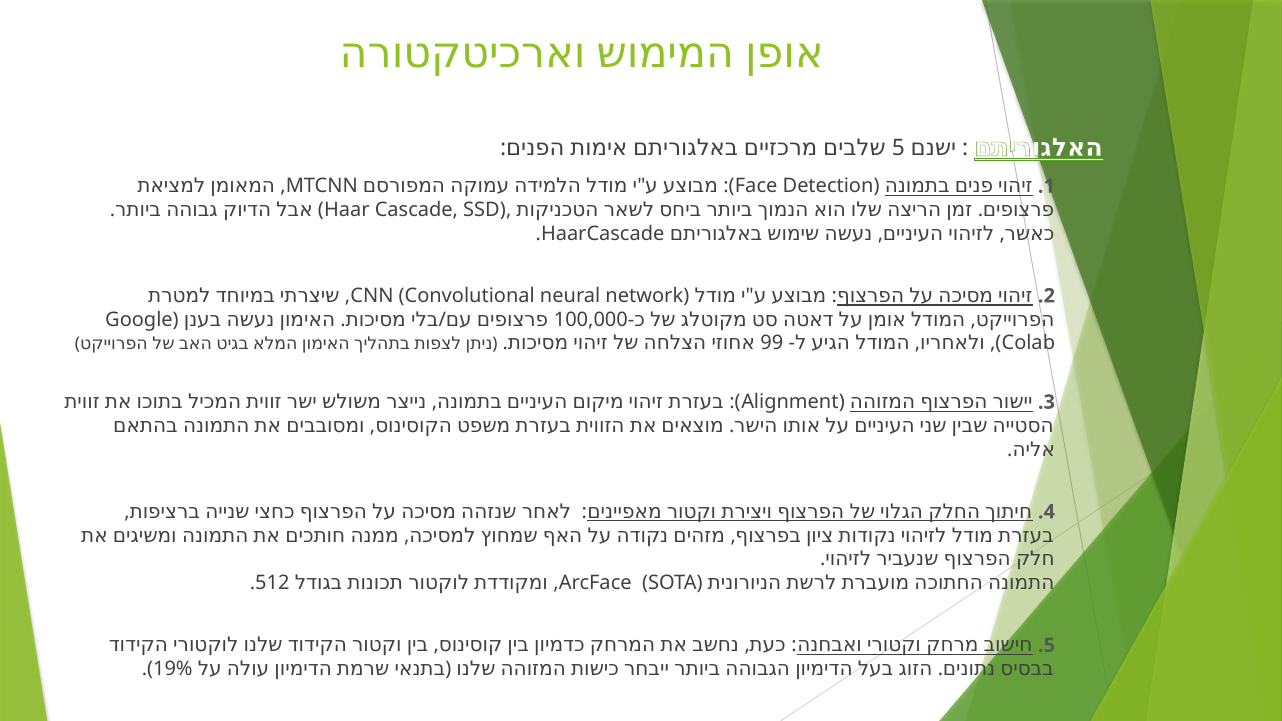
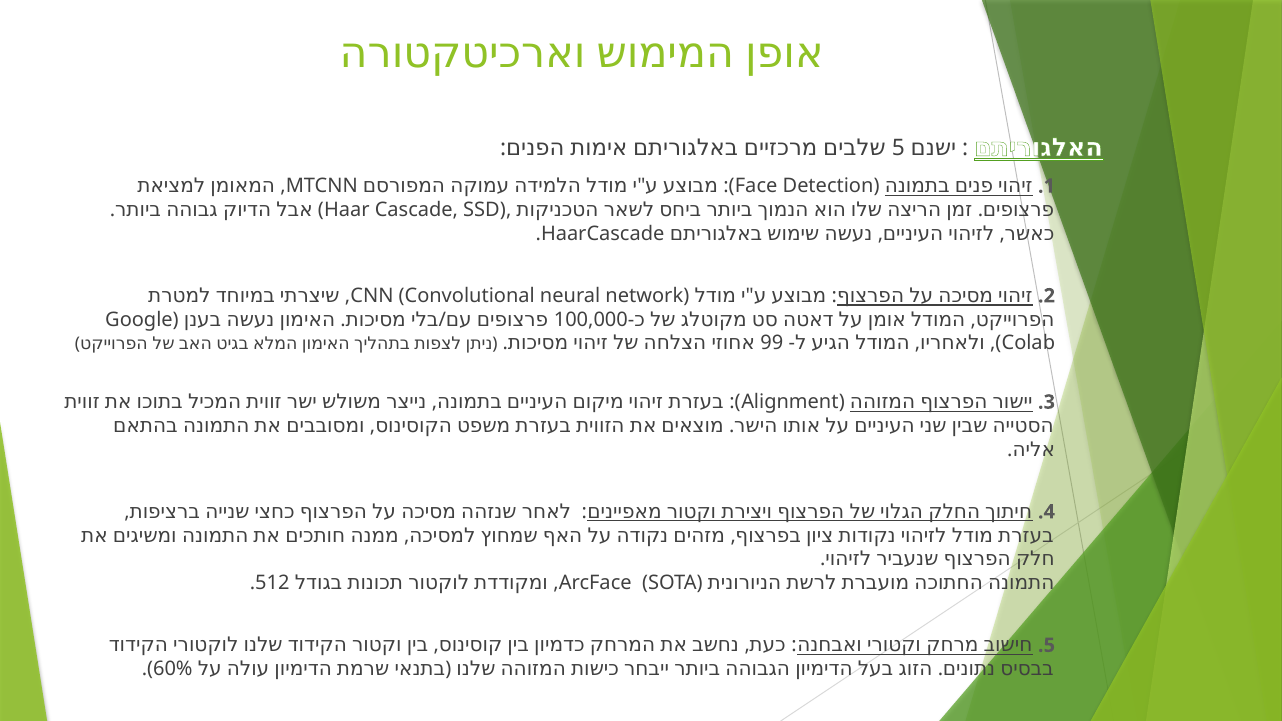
19%: 19% -> 60%
